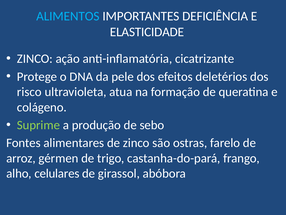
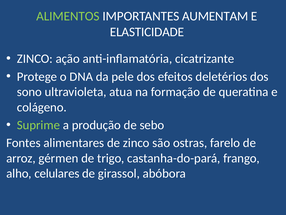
ALIMENTOS colour: light blue -> light green
DEFICIÊNCIA: DEFICIÊNCIA -> AUMENTAM
risco: risco -> sono
